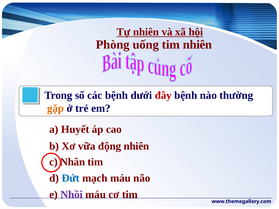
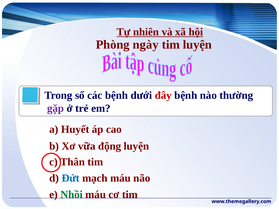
uống: uống -> ngày
tim nhiên: nhiên -> luyện
gặp colour: orange -> purple
động nhiên: nhiên -> luyện
Nhân: Nhân -> Thân
Nhồi colour: purple -> green
